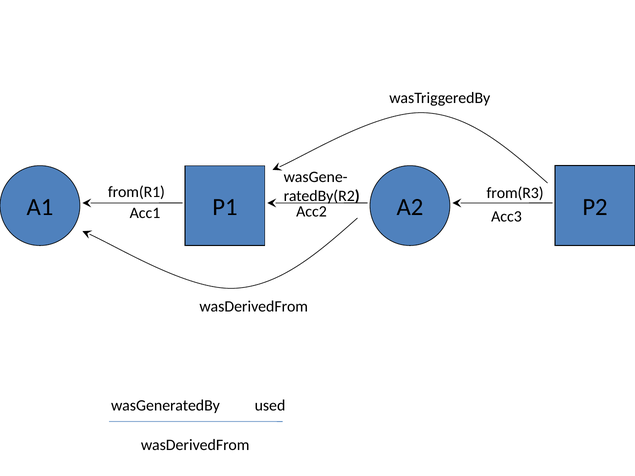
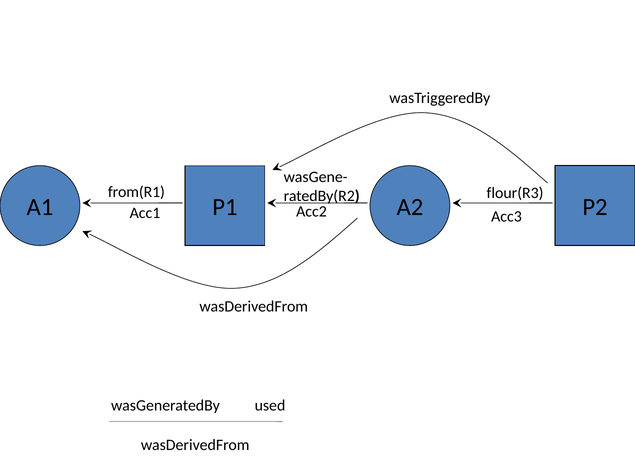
from(R3: from(R3 -> flour(R3
